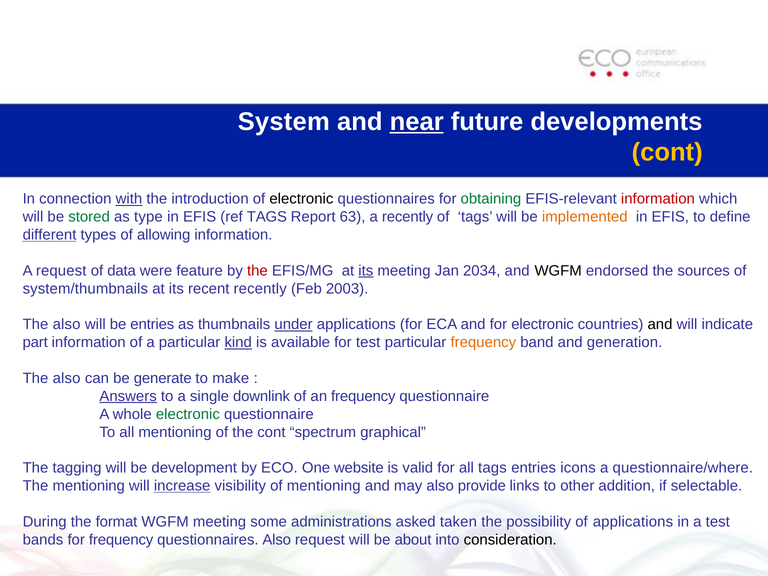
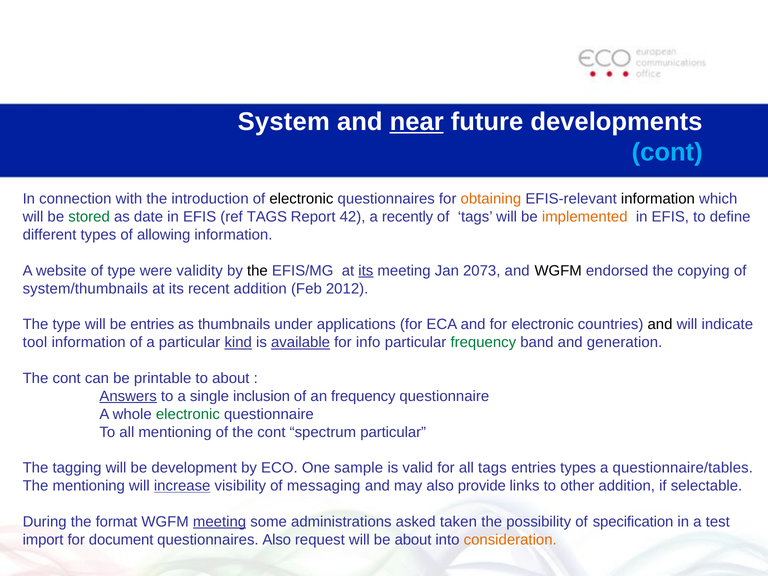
cont at (667, 152) colour: yellow -> light blue
with underline: present -> none
obtaining colour: green -> orange
information at (658, 199) colour: red -> black
type: type -> date
63: 63 -> 42
different underline: present -> none
A request: request -> website
of data: data -> type
feature: feature -> validity
the at (257, 271) colour: red -> black
2034: 2034 -> 2073
sources: sources -> copying
recent recently: recently -> addition
2003: 2003 -> 2012
also at (67, 324): also -> type
under underline: present -> none
part: part -> tool
available underline: none -> present
for test: test -> info
frequency at (483, 342) colour: orange -> green
also at (67, 378): also -> cont
generate: generate -> printable
to make: make -> about
downlink: downlink -> inclusion
spectrum graphical: graphical -> particular
website: website -> sample
entries icons: icons -> types
questionnaire/where: questionnaire/where -> questionnaire/tables
of mentioning: mentioning -> messaging
meeting at (220, 522) underline: none -> present
of applications: applications -> specification
bands: bands -> import
for frequency: frequency -> document
consideration colour: black -> orange
